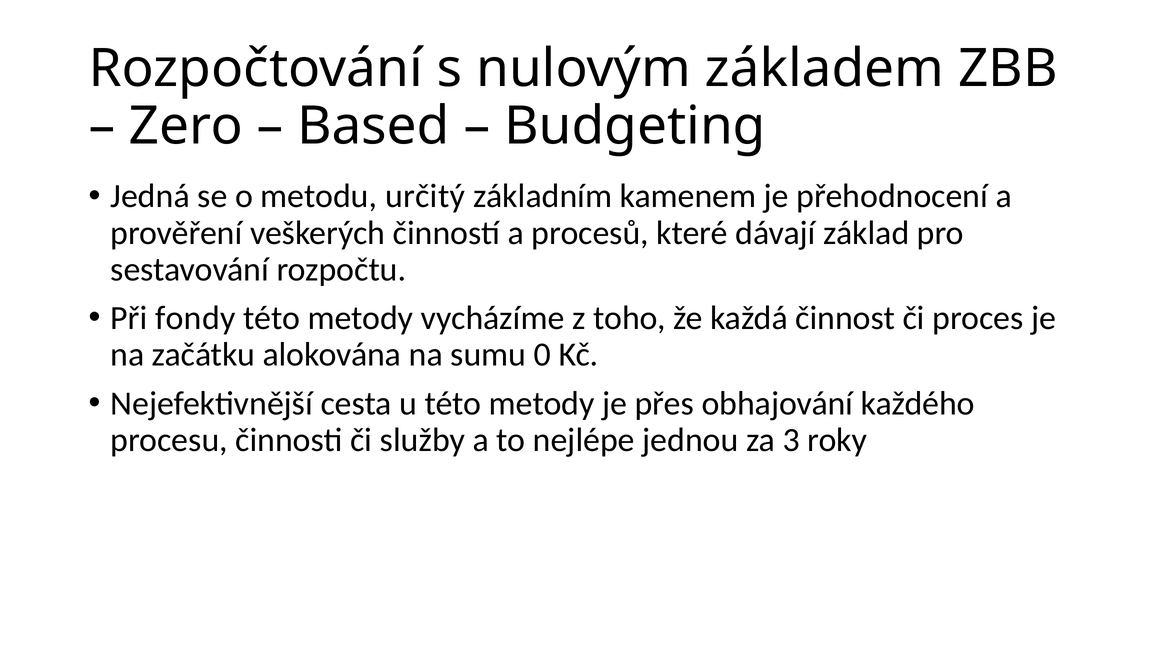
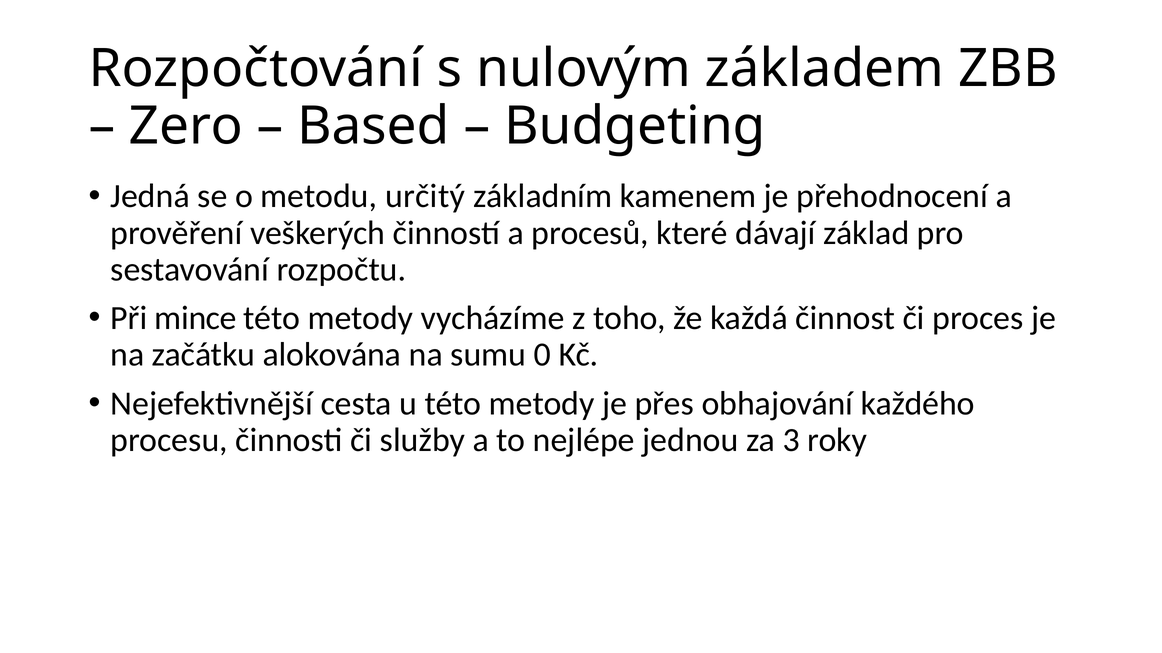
fondy: fondy -> mince
